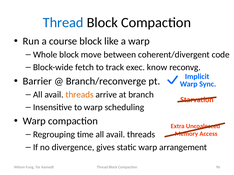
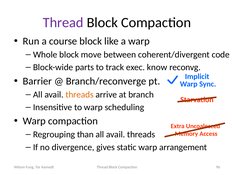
Thread at (63, 23) colour: blue -> purple
fetch: fetch -> parts
time: time -> than
